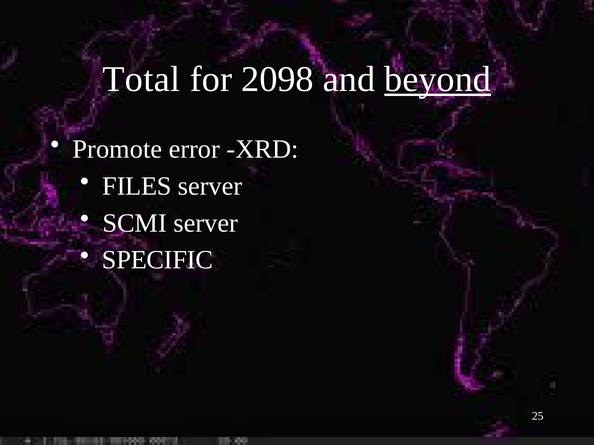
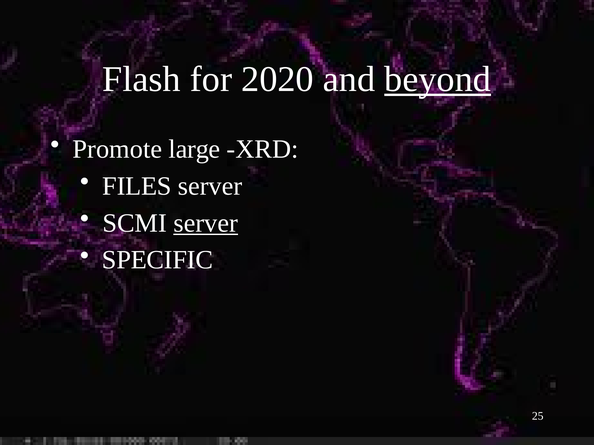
Total: Total -> Flash
2098: 2098 -> 2020
error: error -> large
server at (206, 223) underline: none -> present
